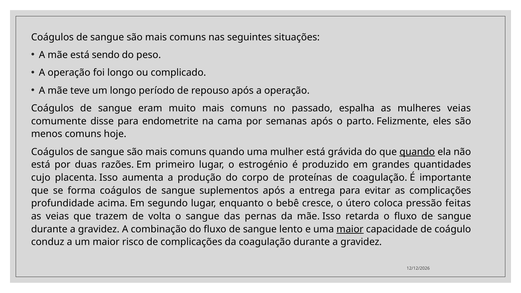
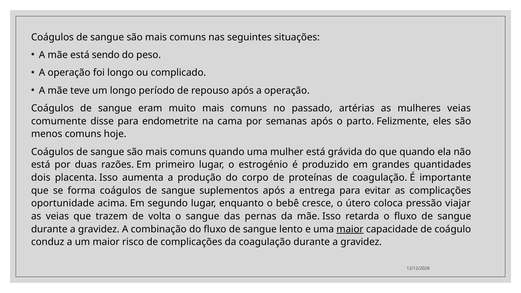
espalha: espalha -> artérias
quando at (417, 152) underline: present -> none
cujo: cujo -> dois
profundidade: profundidade -> oportunidade
feitas: feitas -> viajar
